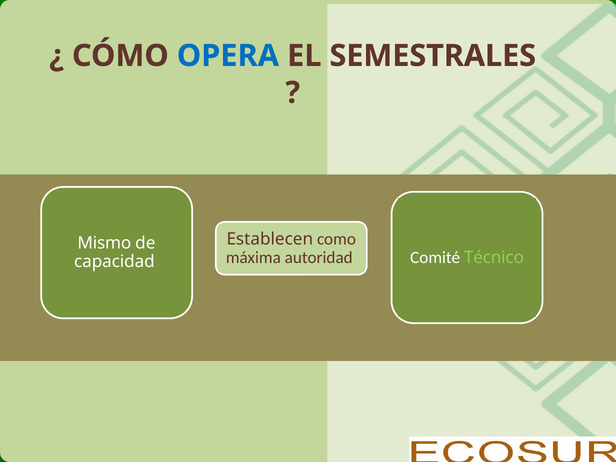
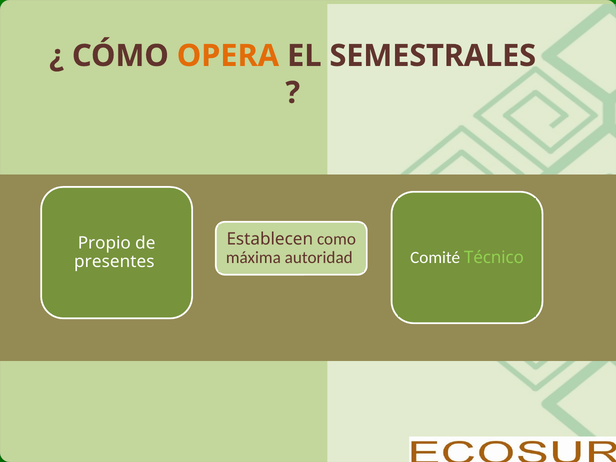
OPERA colour: blue -> orange
Mismo: Mismo -> Propio
capacidad: capacidad -> presentes
